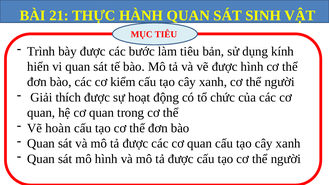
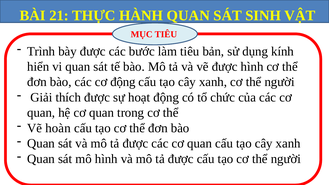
cơ kiểm: kiểm -> động
